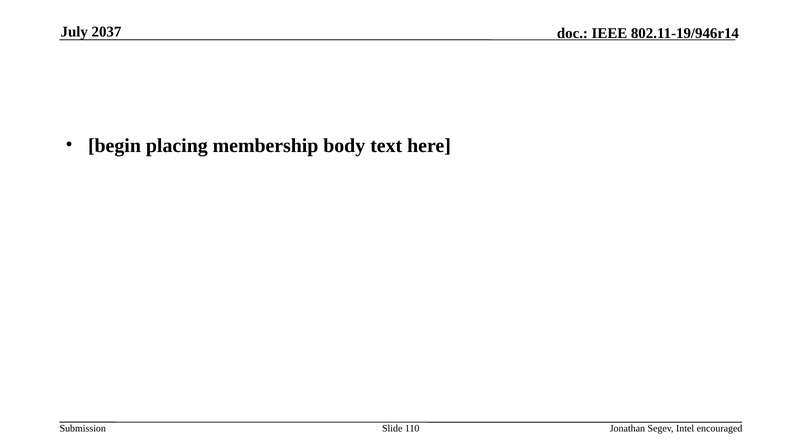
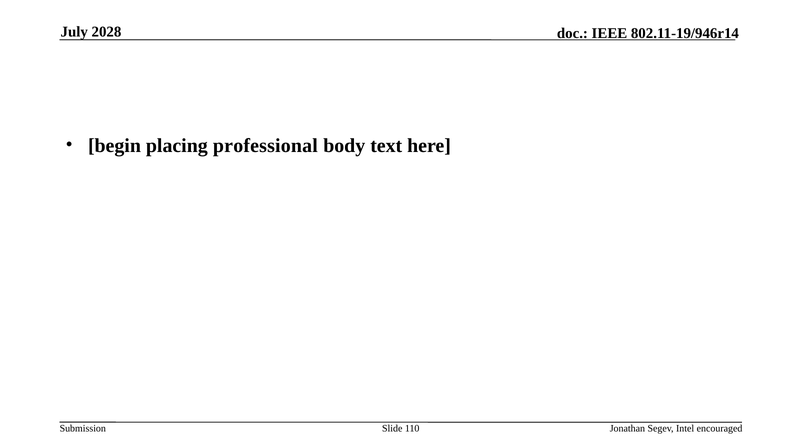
2037: 2037 -> 2028
membership: membership -> professional
